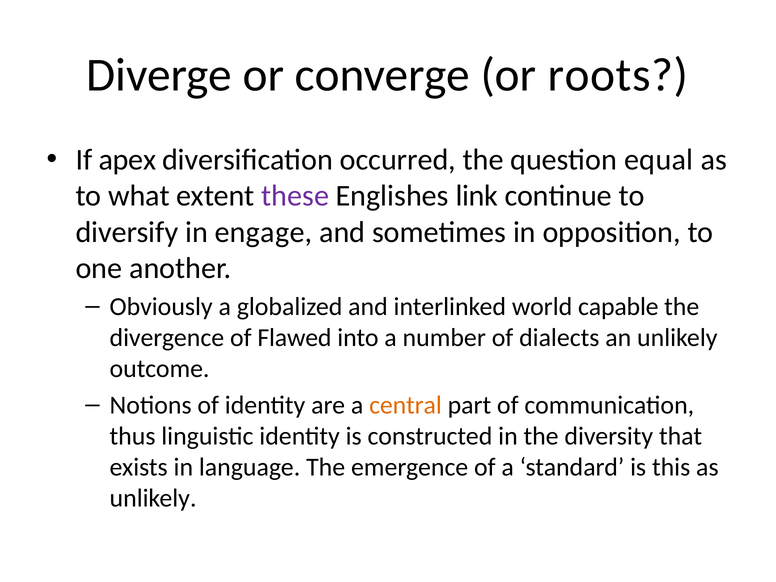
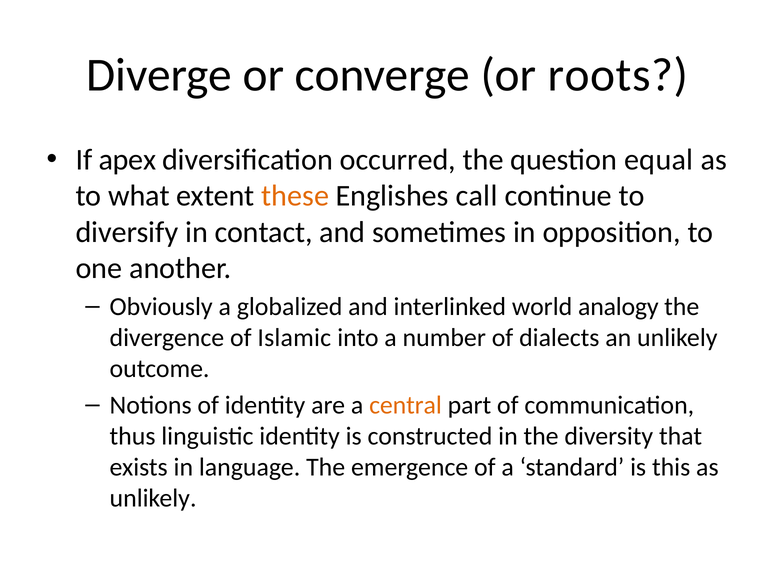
these colour: purple -> orange
link: link -> call
engage: engage -> contact
capable: capable -> analogy
Flawed: Flawed -> Islamic
